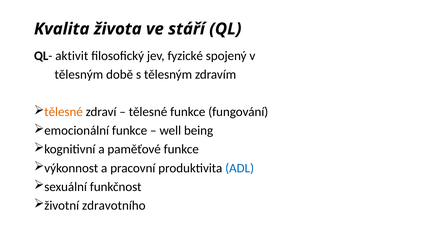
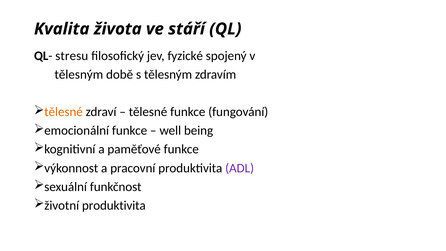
aktivit: aktivit -> stresu
ADL colour: blue -> purple
životní zdravotního: zdravotního -> produktivita
